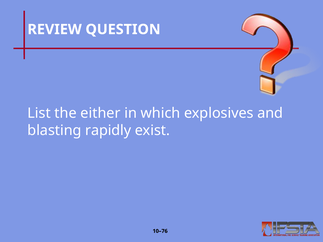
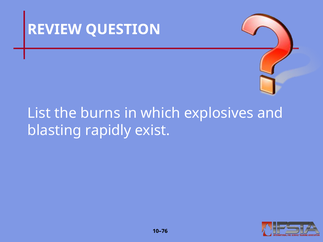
either: either -> burns
